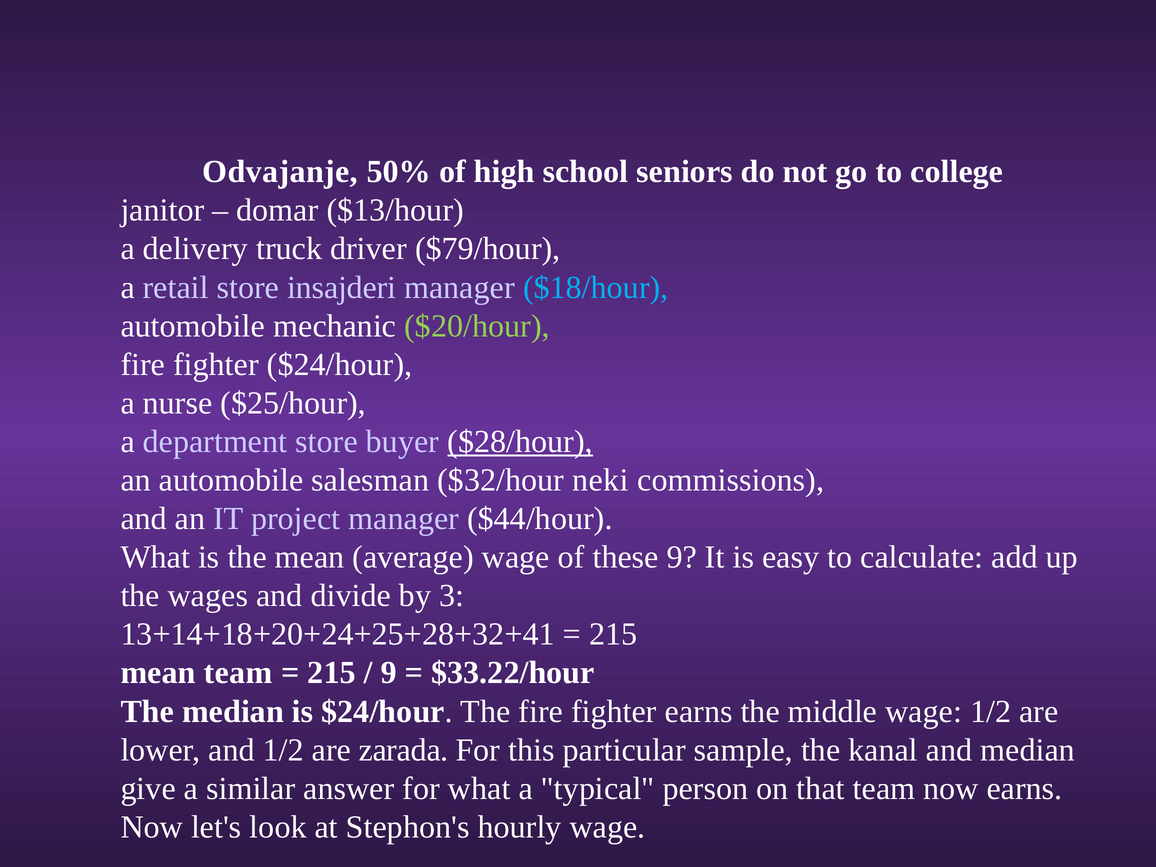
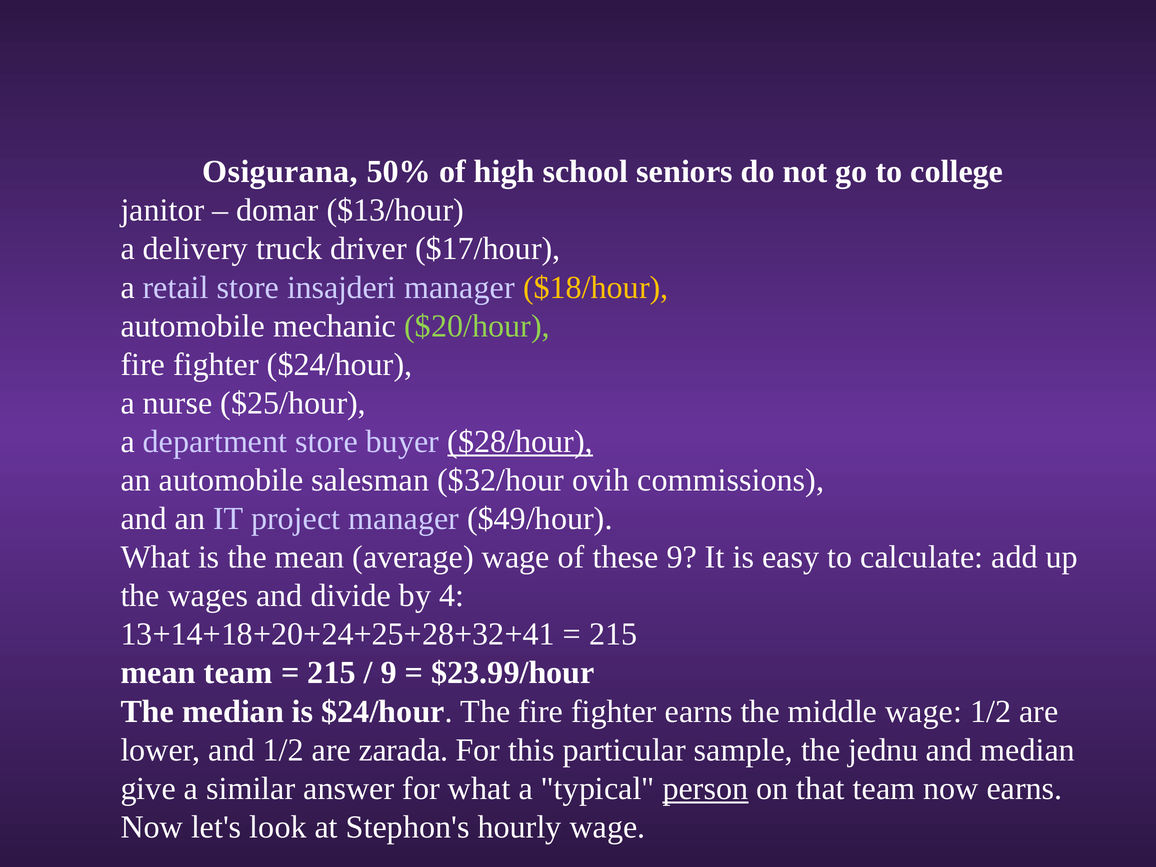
Odvajanje: Odvajanje -> Osigurana
$79/hour: $79/hour -> $17/hour
$18/hour colour: light blue -> yellow
neki: neki -> ovih
$44/hour: $44/hour -> $49/hour
3: 3 -> 4
$33.22/hour: $33.22/hour -> $23.99/hour
kanal: kanal -> jednu
person underline: none -> present
